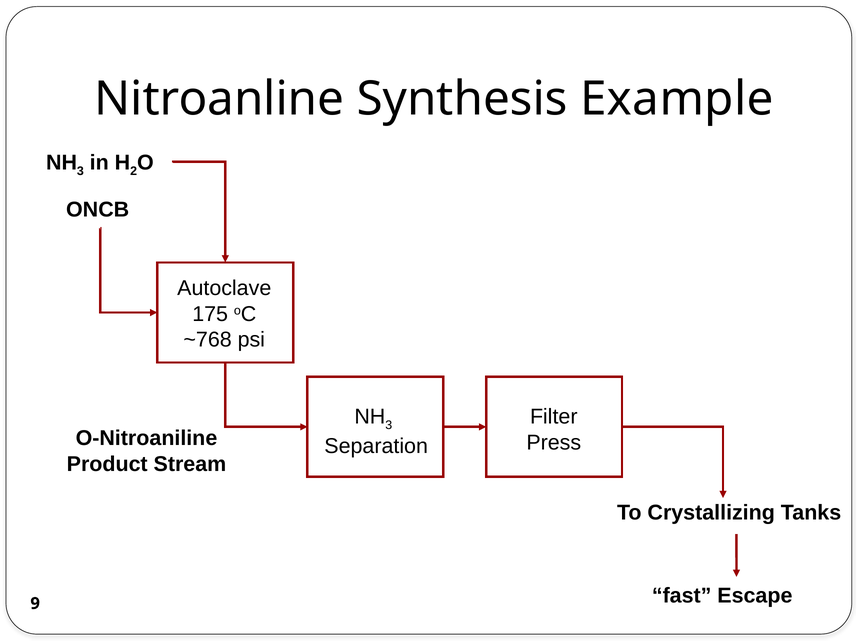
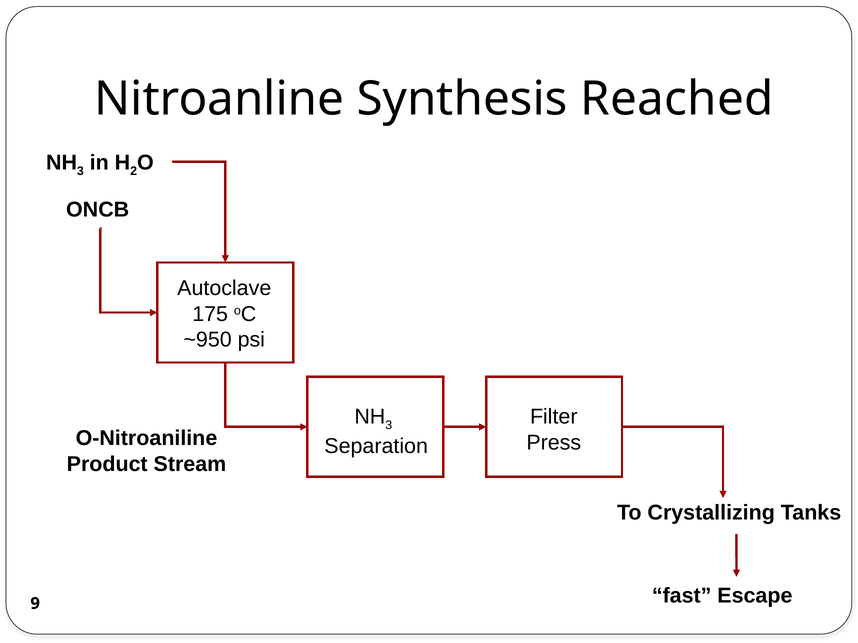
Example: Example -> Reached
~768: ~768 -> ~950
